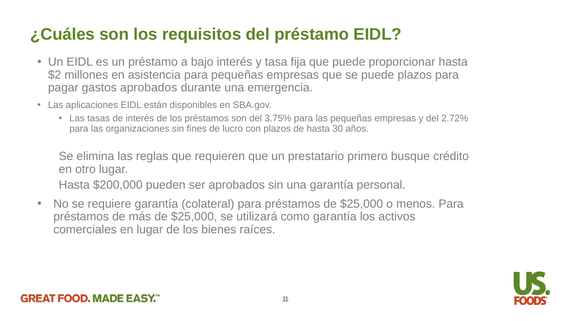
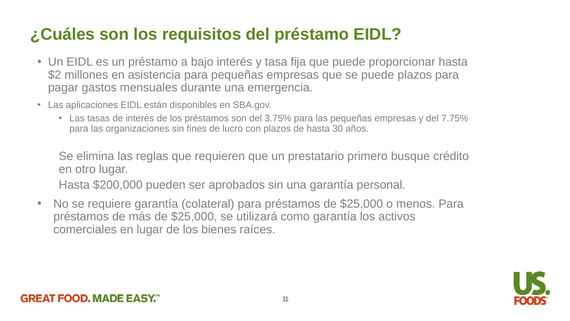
gastos aprobados: aprobados -> mensuales
2.72%: 2.72% -> 7.75%
